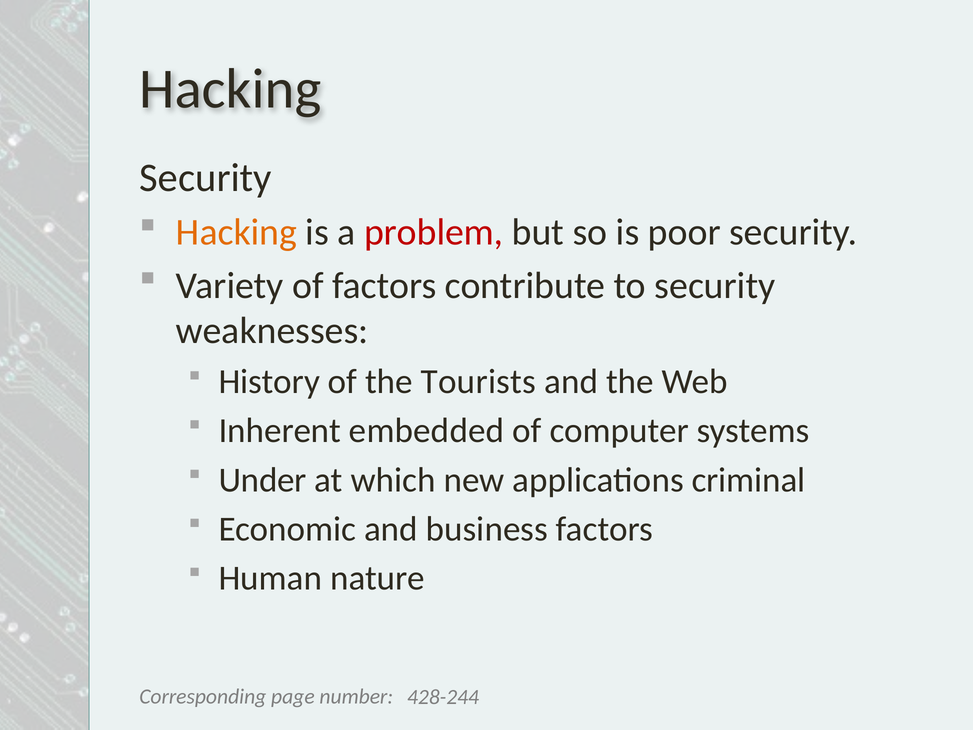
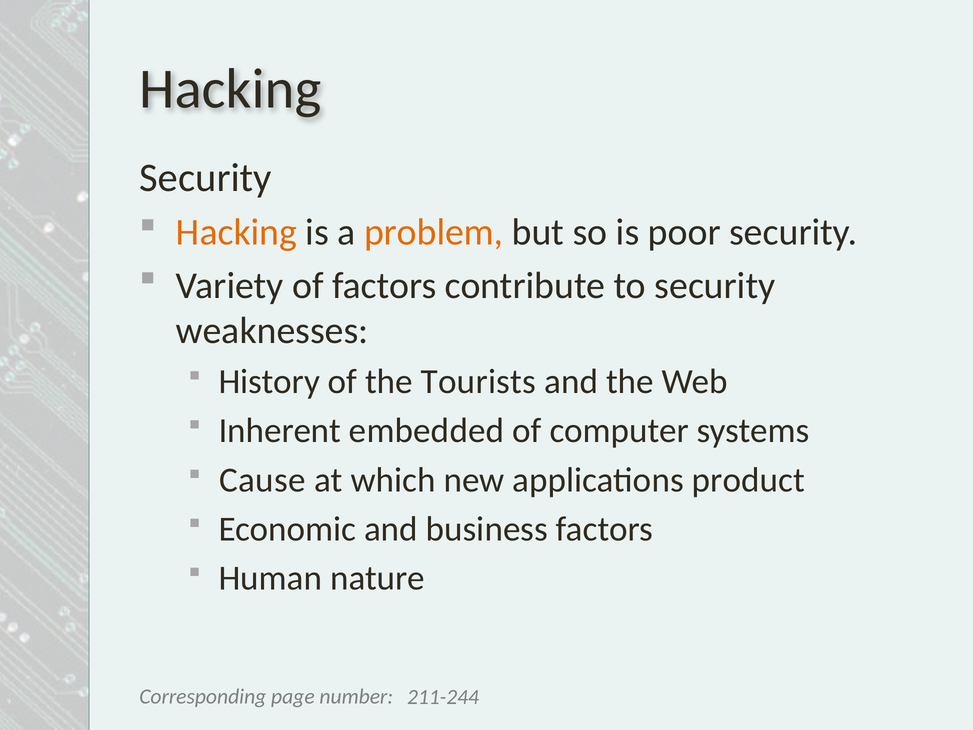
problem colour: red -> orange
Under: Under -> Cause
criminal: criminal -> product
428-244: 428-244 -> 211-244
